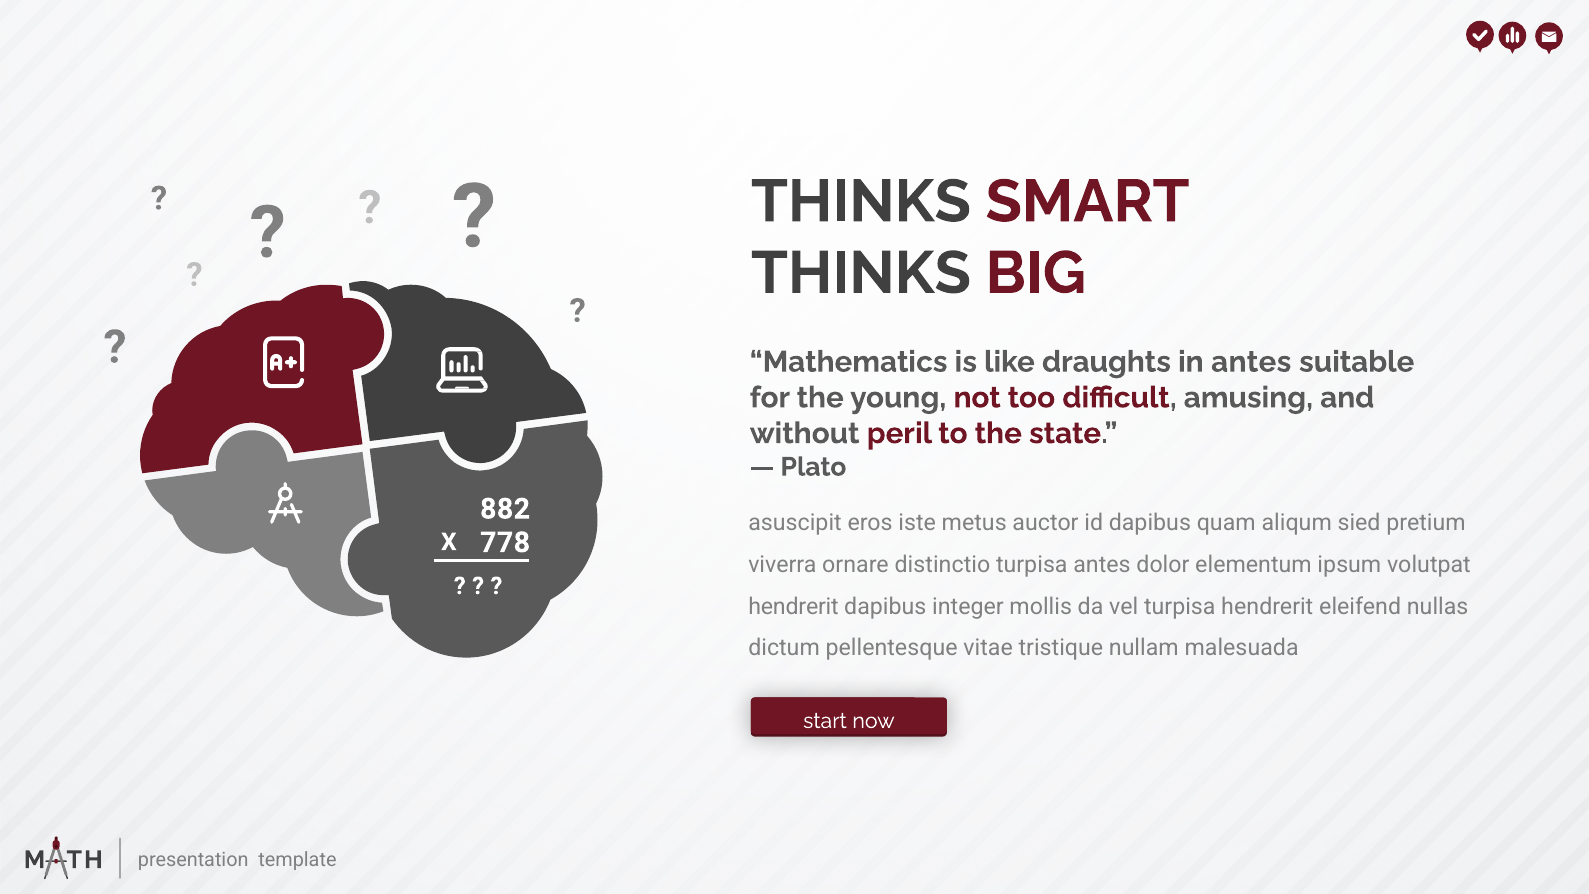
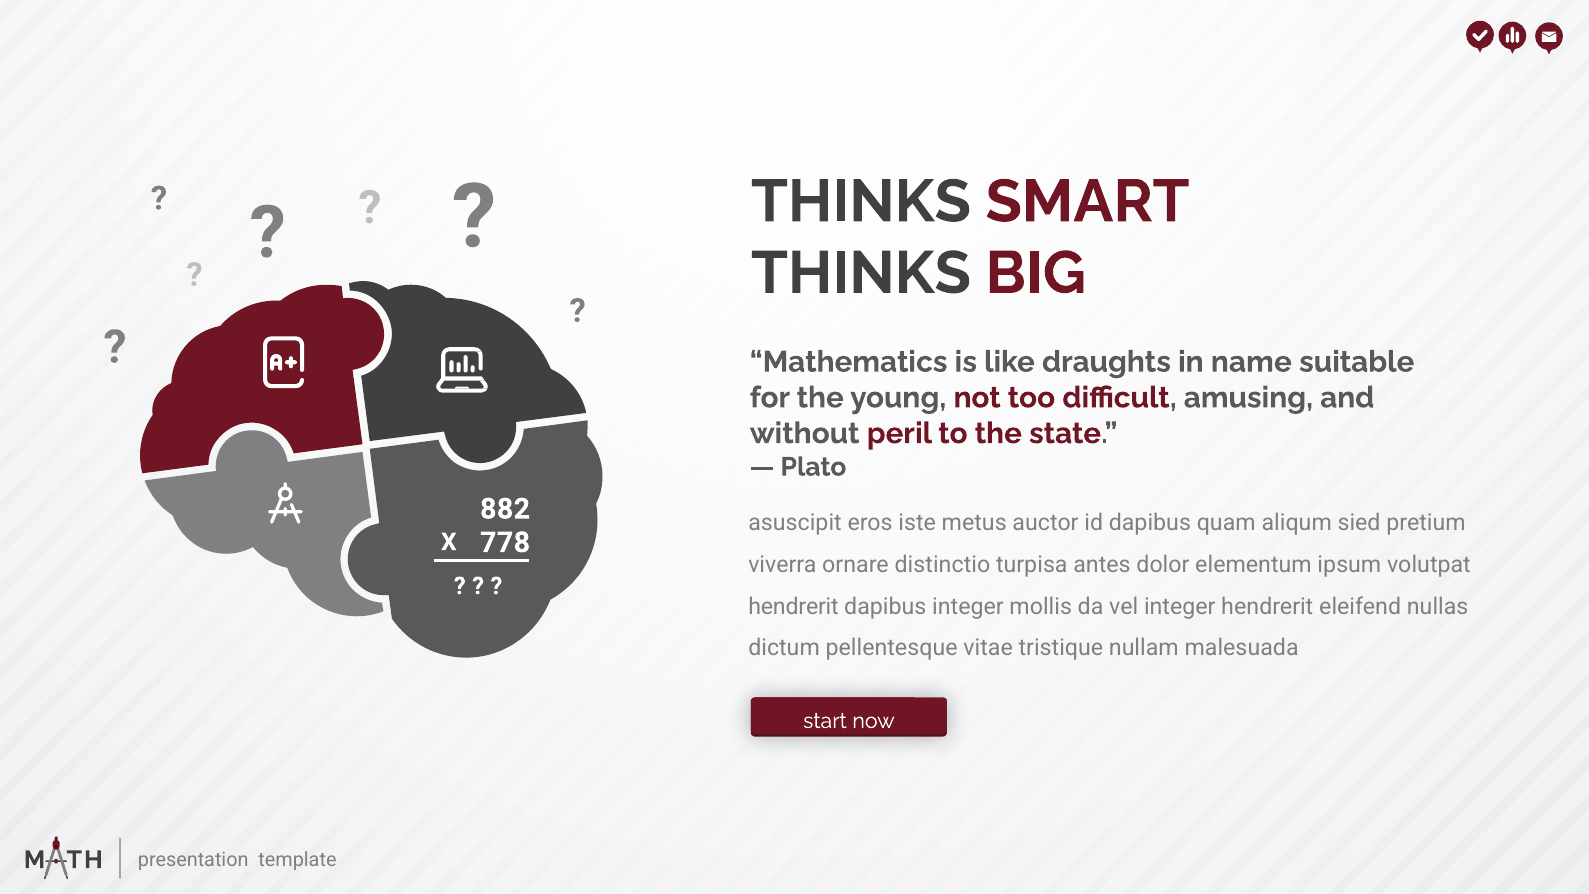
in antes: antes -> name
vel turpisa: turpisa -> integer
